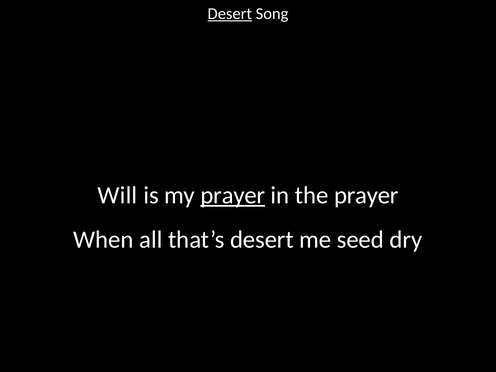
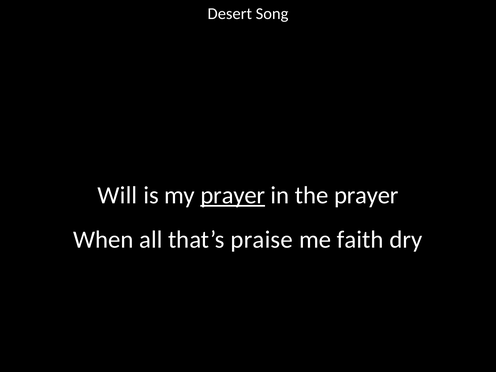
Desert at (230, 14) underline: present -> none
that’s desert: desert -> praise
seed: seed -> faith
